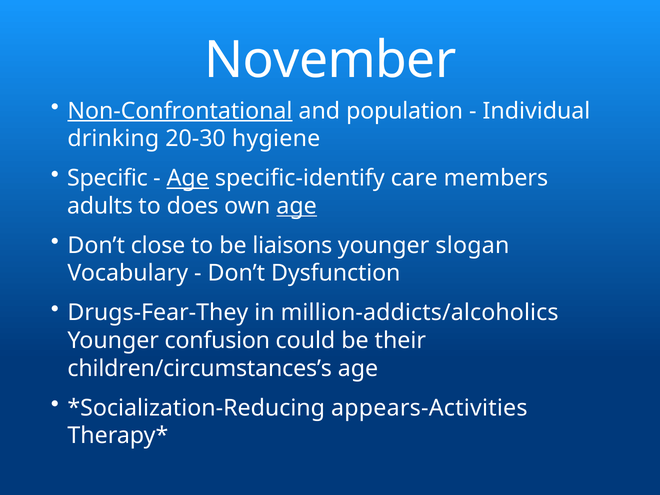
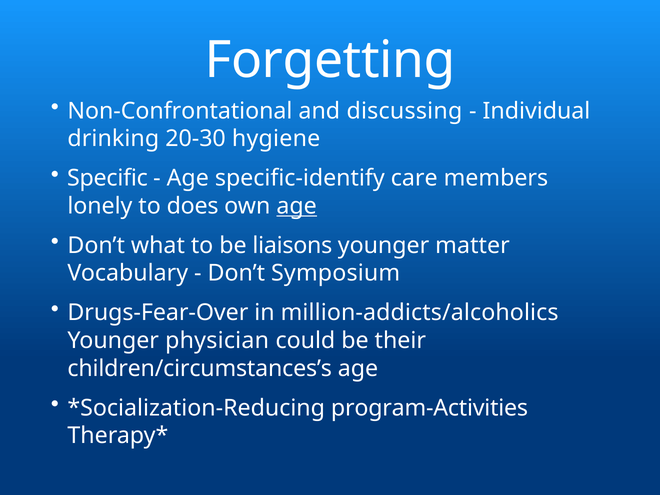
November: November -> Forgetting
Non-Confrontational underline: present -> none
population: population -> discussing
Age at (188, 178) underline: present -> none
adults: adults -> lonely
close: close -> what
slogan: slogan -> matter
Dysfunction: Dysfunction -> Symposium
Drugs-Fear-They: Drugs-Fear-They -> Drugs-Fear-Over
confusion: confusion -> physician
appears-Activities: appears-Activities -> program-Activities
